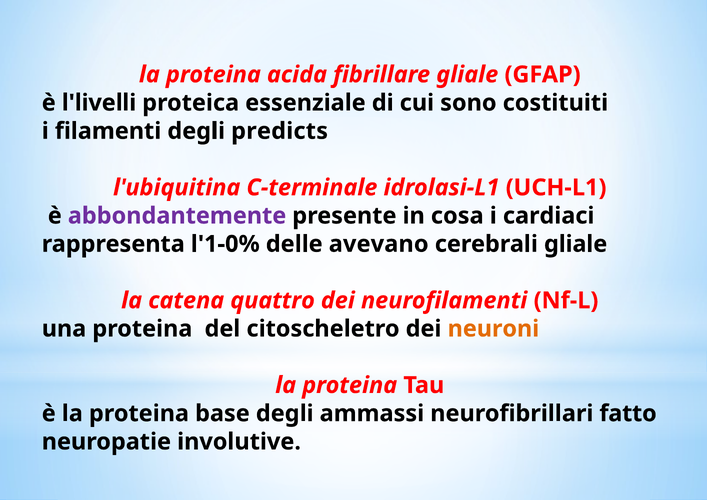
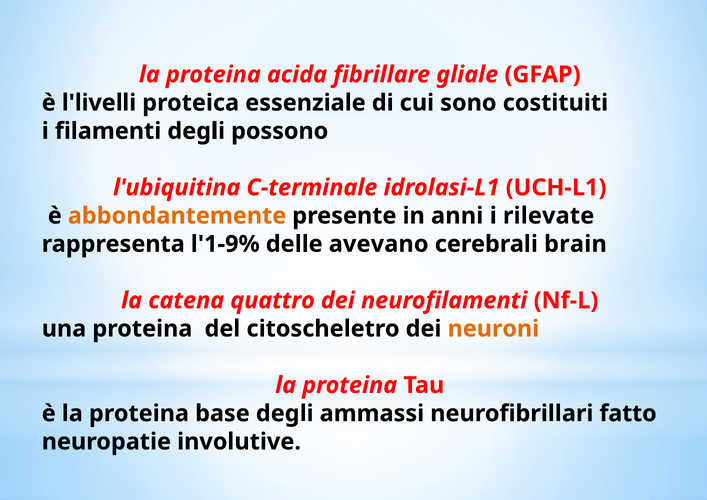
predicts: predicts -> possono
abbondantemente colour: purple -> orange
cosa: cosa -> anni
cardiaci: cardiaci -> rilevate
l'1-0%: l'1-0% -> l'1-9%
gliale at (576, 244): gliale -> brain
